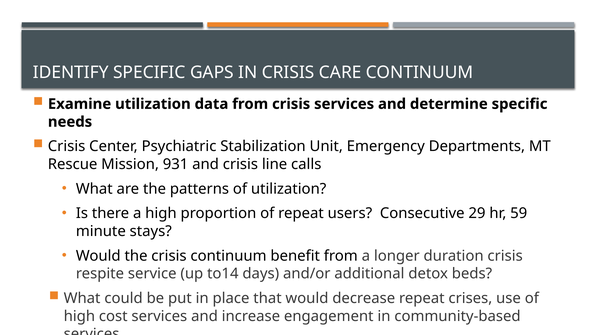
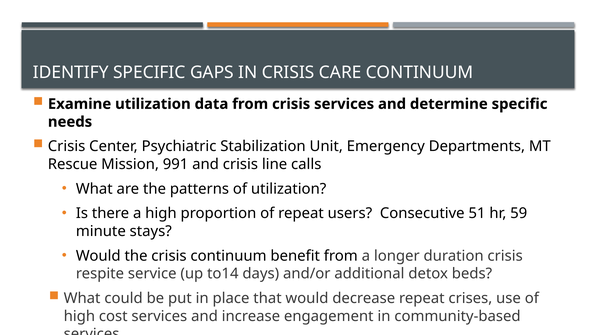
931: 931 -> 991
29: 29 -> 51
